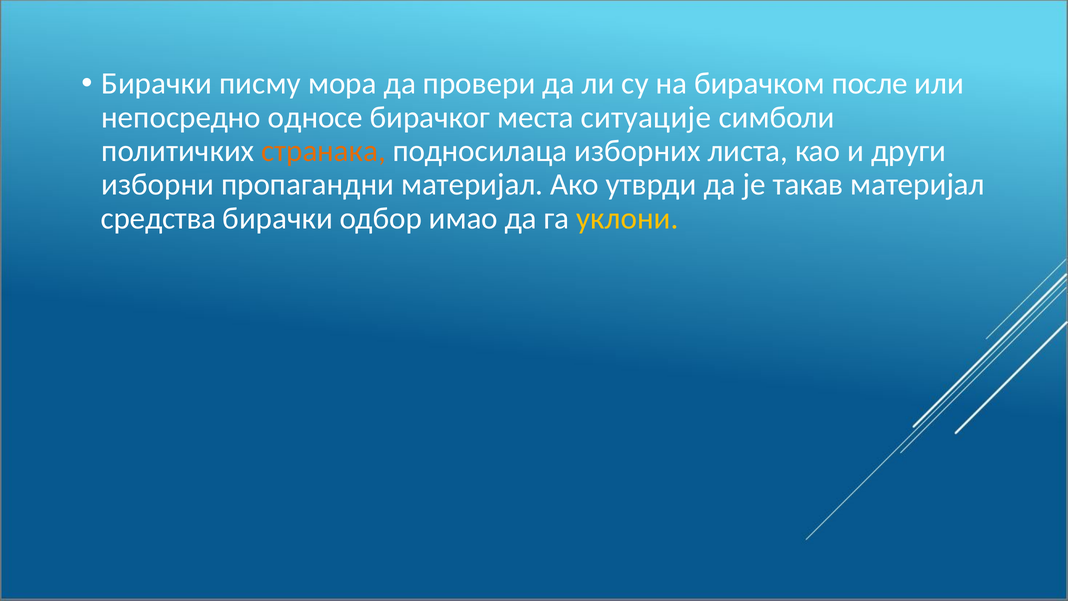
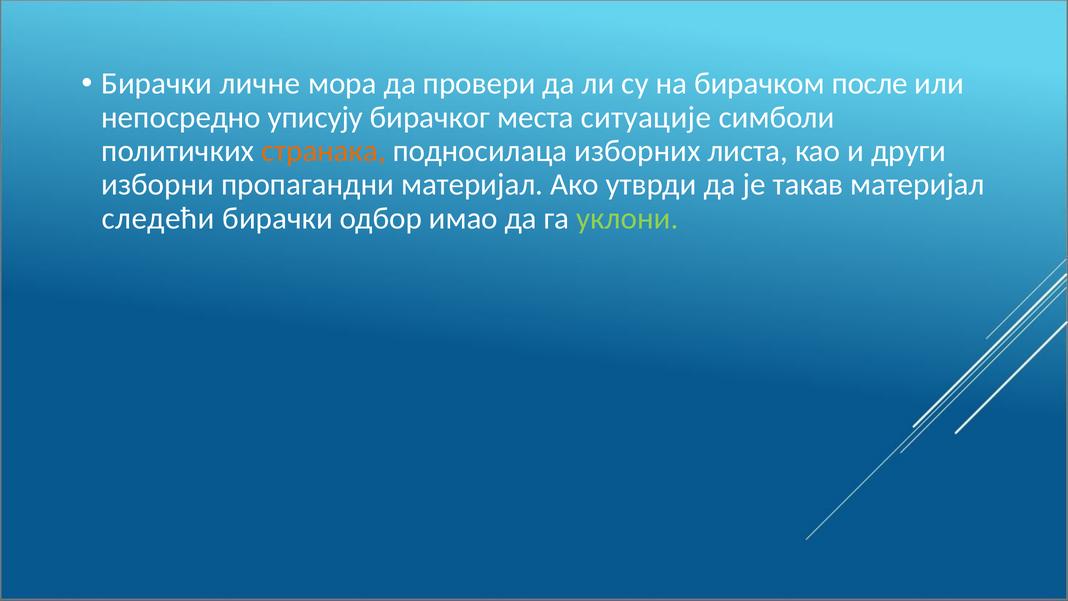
писму: писму -> личне
односе: односе -> уписују
средства: средства -> следећи
уклони colour: yellow -> light green
